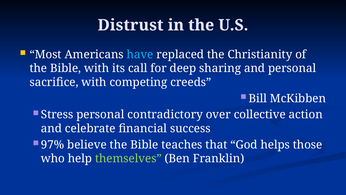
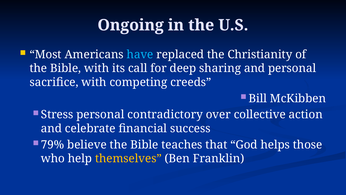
Distrust: Distrust -> Ongoing
97%: 97% -> 79%
themselves colour: light green -> yellow
